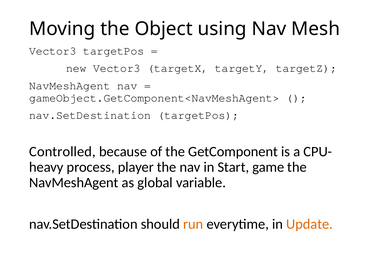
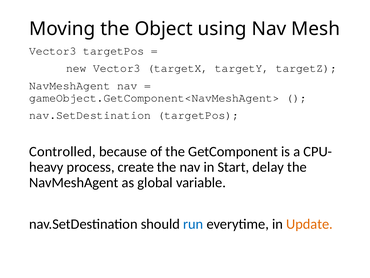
player: player -> create
game: game -> delay
run colour: orange -> blue
